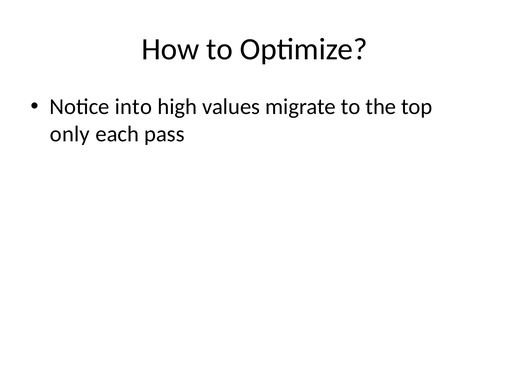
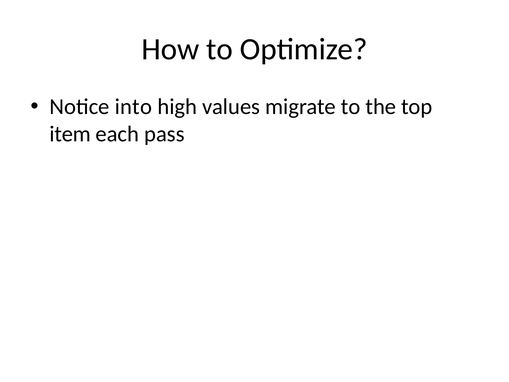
only: only -> item
